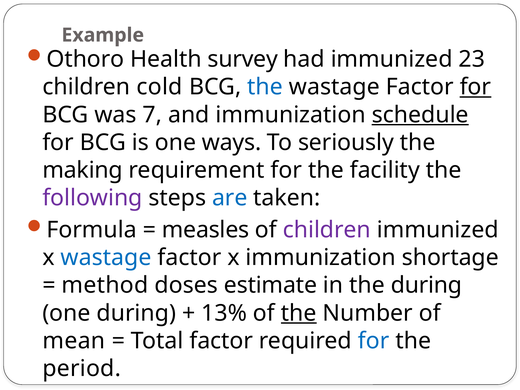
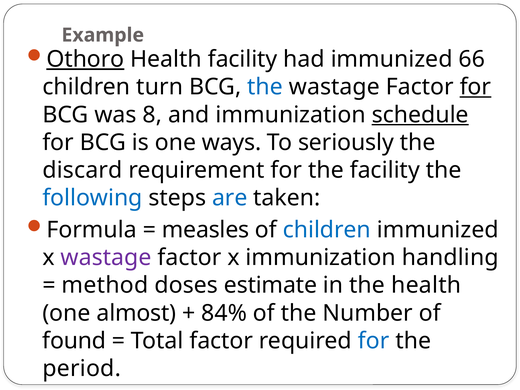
Othoro underline: none -> present
Health survey: survey -> facility
23: 23 -> 66
cold: cold -> turn
7: 7 -> 8
making: making -> discard
following colour: purple -> blue
children at (327, 230) colour: purple -> blue
wastage at (106, 258) colour: blue -> purple
shortage: shortage -> handling
the during: during -> health
one during: during -> almost
13%: 13% -> 84%
the at (299, 313) underline: present -> none
mean: mean -> found
